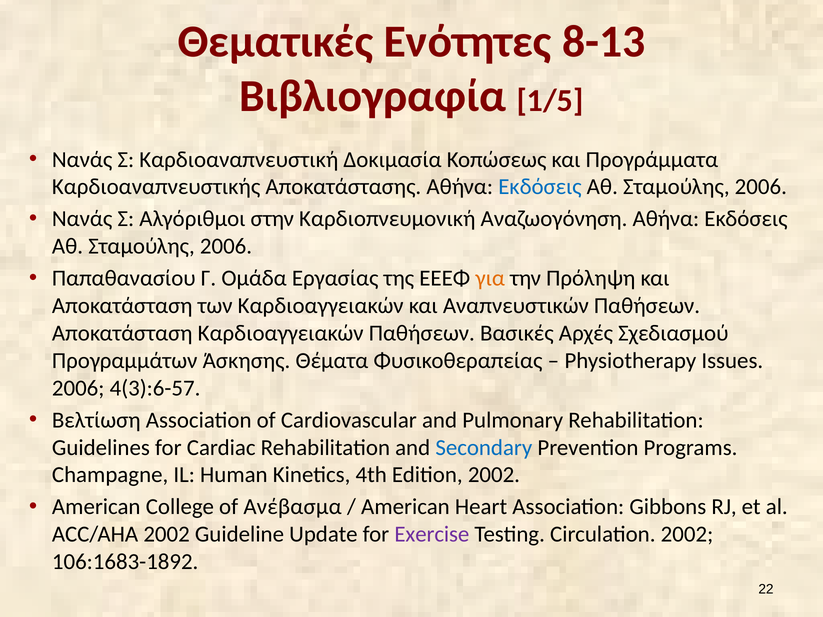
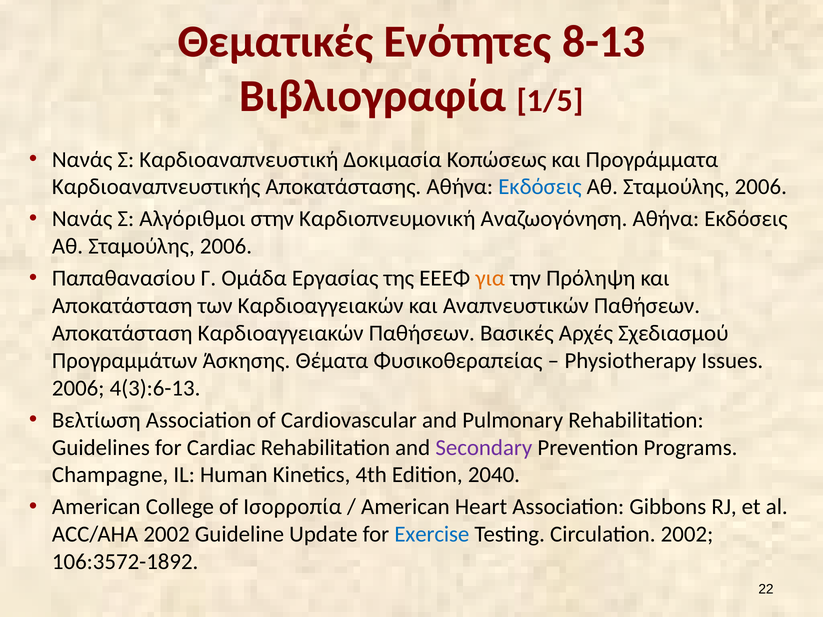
4(3):6-57: 4(3):6-57 -> 4(3):6-13
Secondary colour: blue -> purple
Edition 2002: 2002 -> 2040
Ανέβασμα: Ανέβασμα -> Ισορροπία
Exercise colour: purple -> blue
106:1683-1892: 106:1683-1892 -> 106:3572-1892
